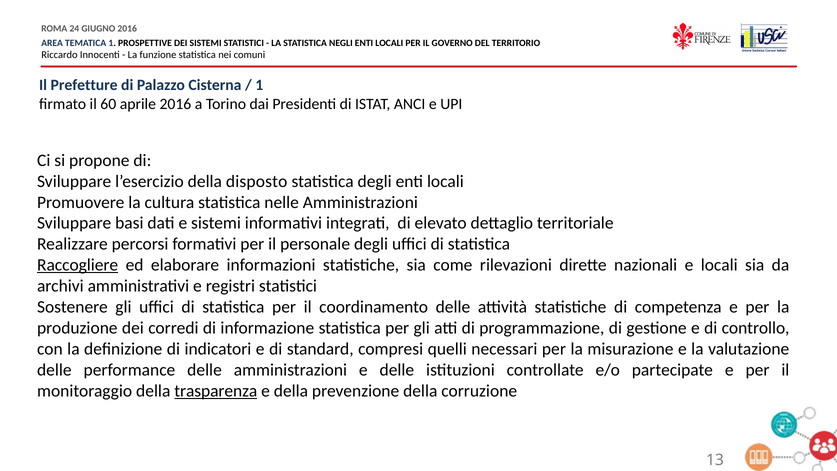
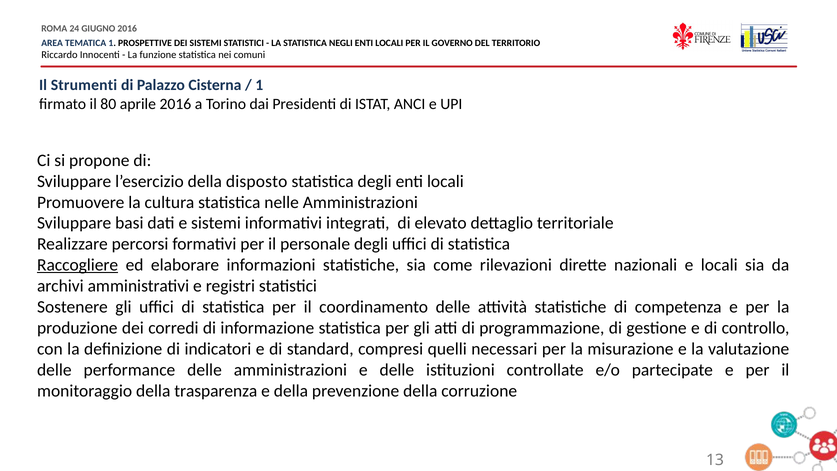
Prefetture: Prefetture -> Strumenti
60: 60 -> 80
trasparenza underline: present -> none
